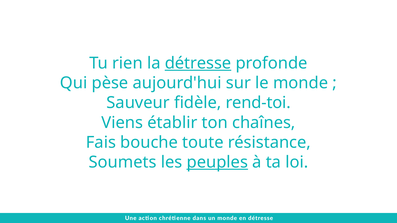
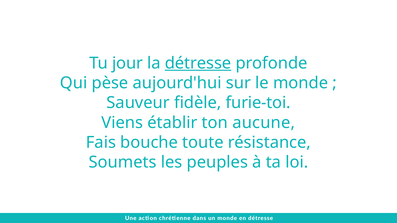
rien: rien -> jour
rend-toi: rend-toi -> furie-toi
chaînes: chaînes -> aucune
peuples underline: present -> none
